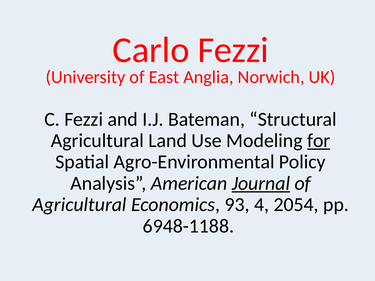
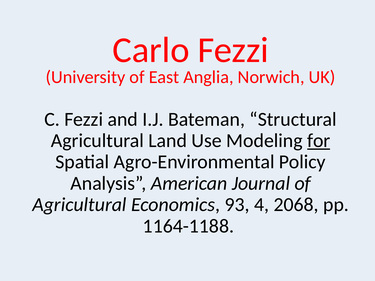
Journal underline: present -> none
2054: 2054 -> 2068
6948-1188: 6948-1188 -> 1164-1188
